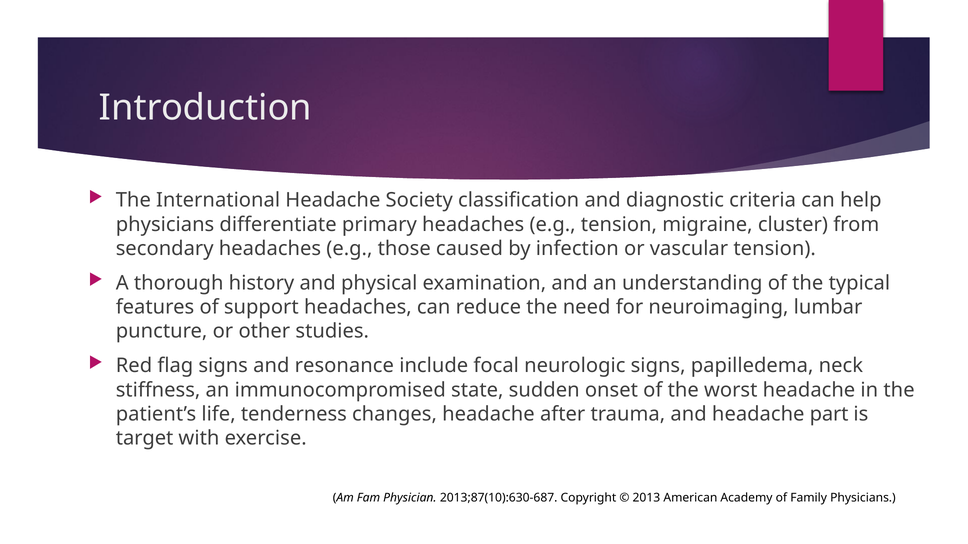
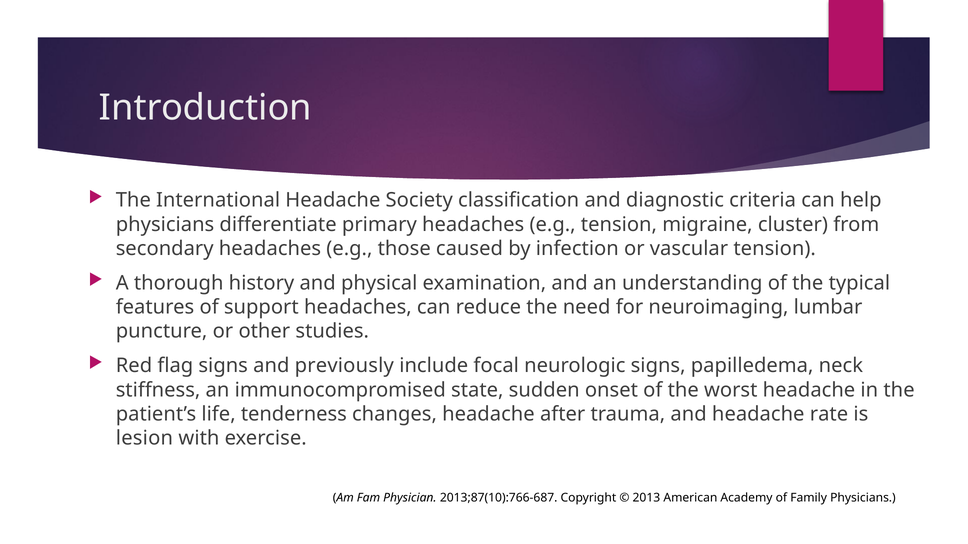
resonance: resonance -> previously
part: part -> rate
target: target -> lesion
2013;87(10):630-687: 2013;87(10):630-687 -> 2013;87(10):766-687
